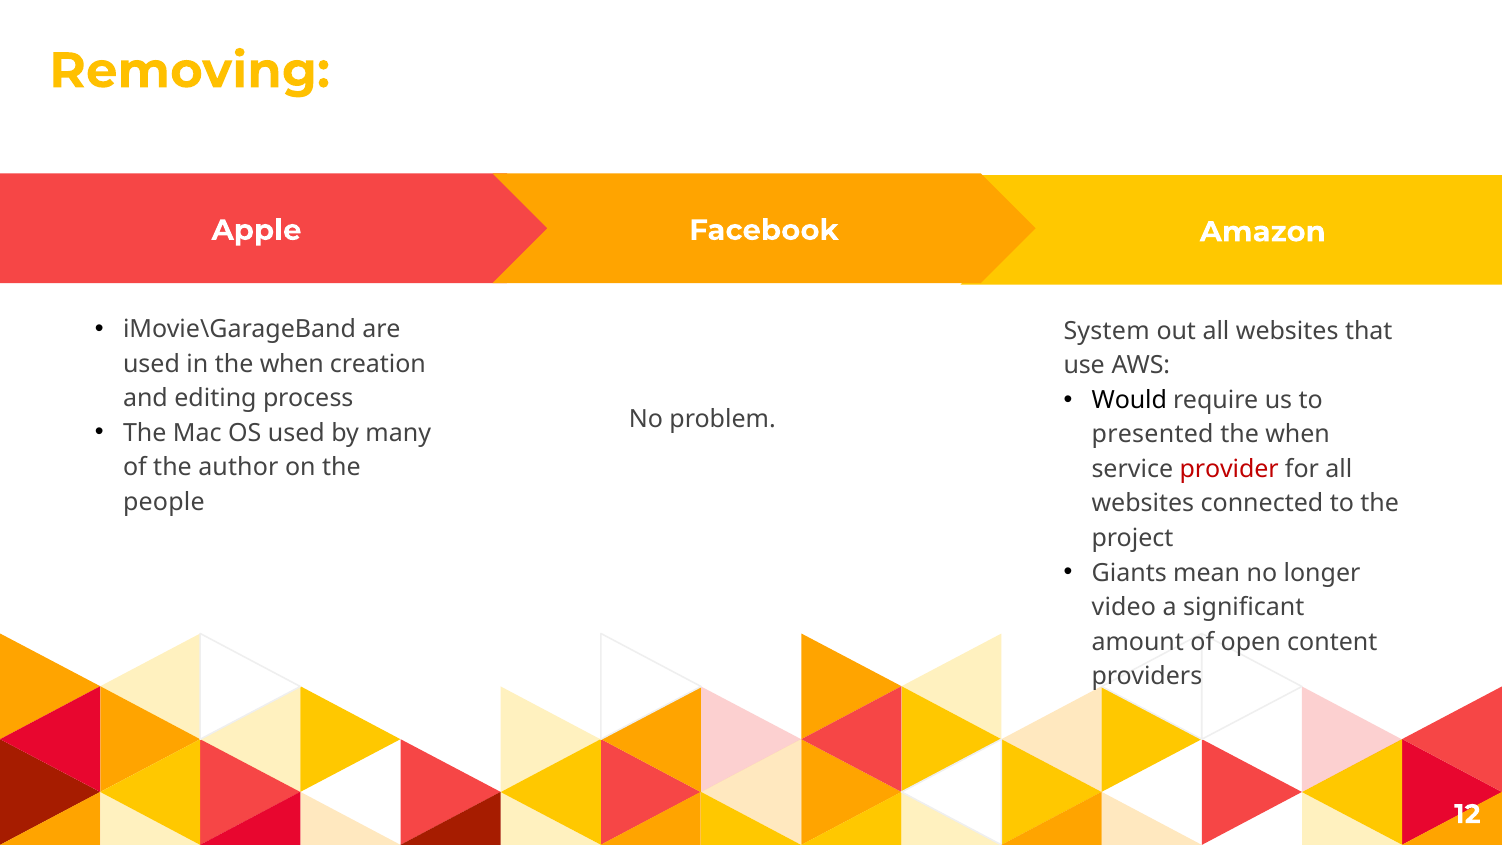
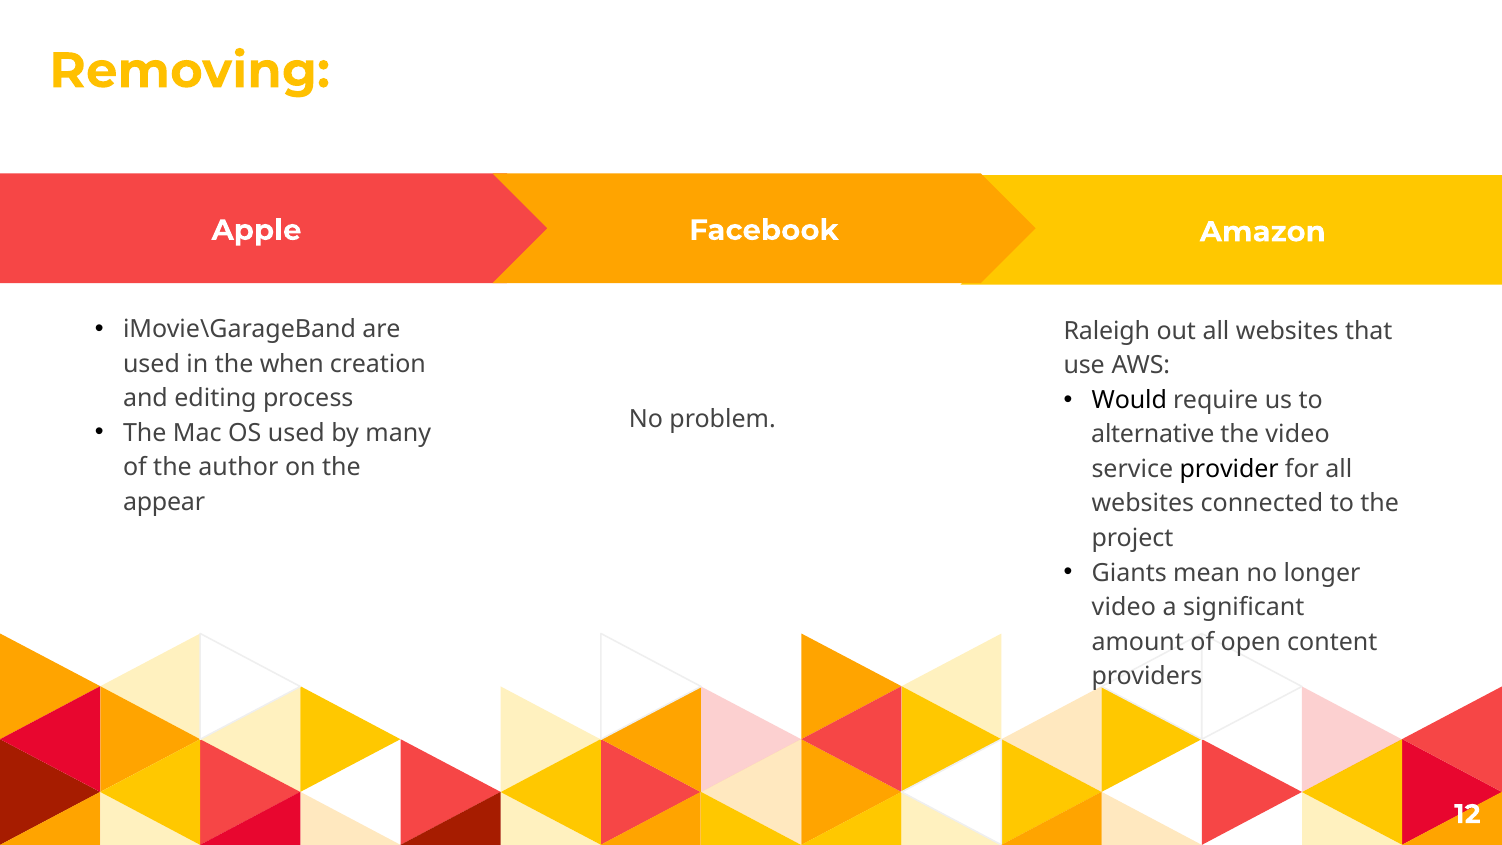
System: System -> Raleigh
presented: presented -> alternative
when at (1298, 435): when -> video
provider colour: red -> black
people: people -> appear
